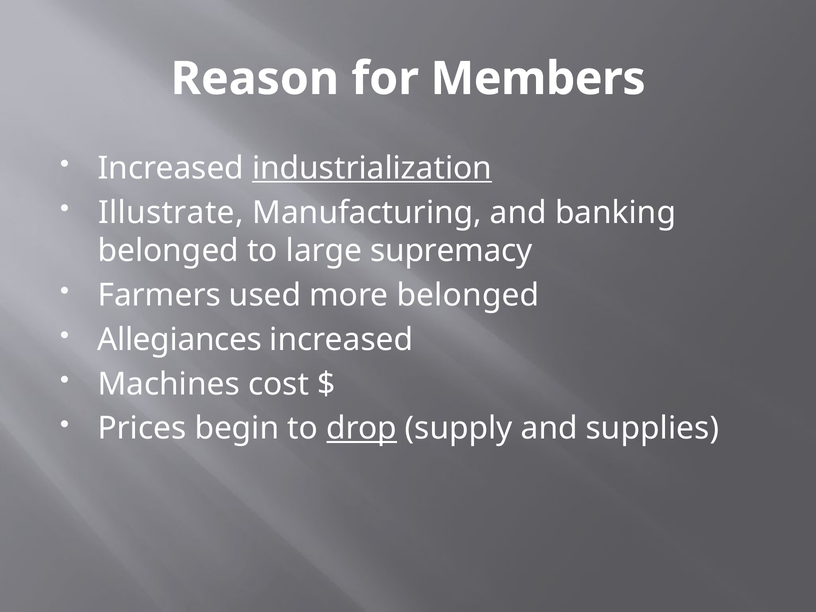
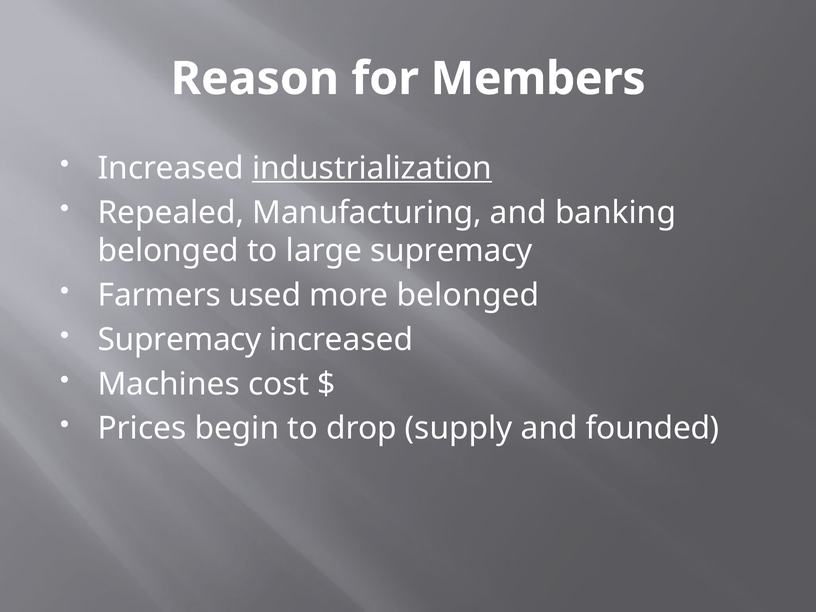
Illustrate: Illustrate -> Repealed
Allegiances at (180, 340): Allegiances -> Supremacy
drop underline: present -> none
supplies: supplies -> founded
